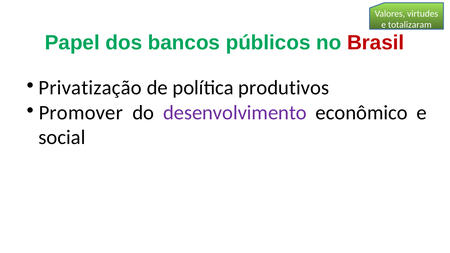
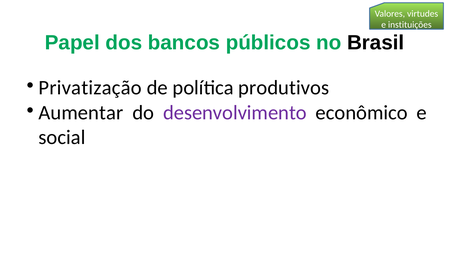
totalizaram: totalizaram -> instituições
Brasil colour: red -> black
Promover: Promover -> Aumentar
